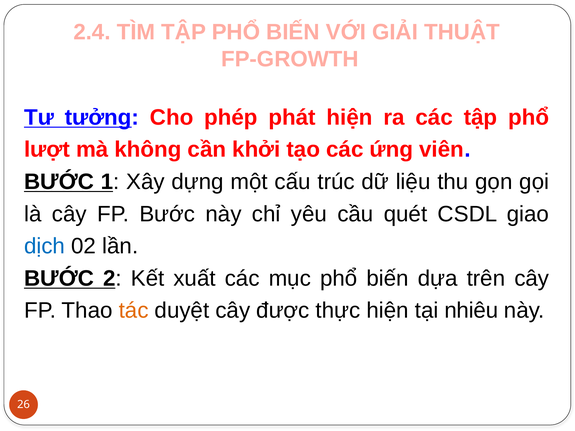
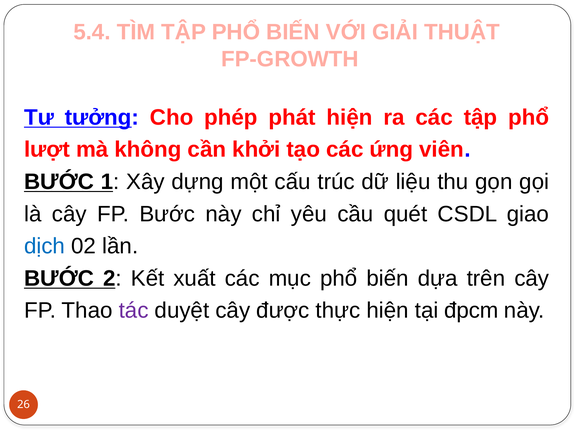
2.4: 2.4 -> 5.4
tác colour: orange -> purple
nhiêu: nhiêu -> đpcm
